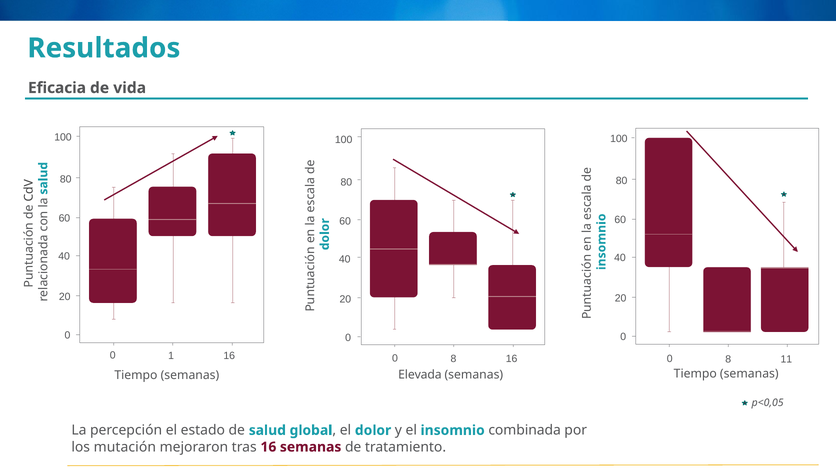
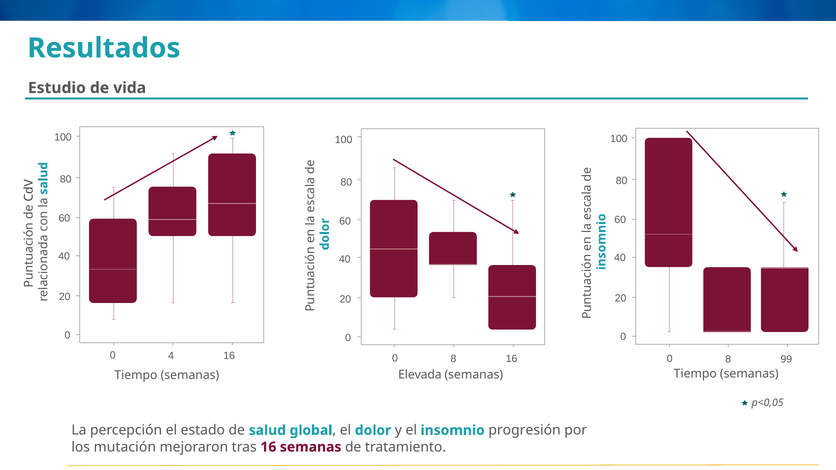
Eficacia: Eficacia -> Estudio
1: 1 -> 4
11: 11 -> 99
combinada: combinada -> progresión
